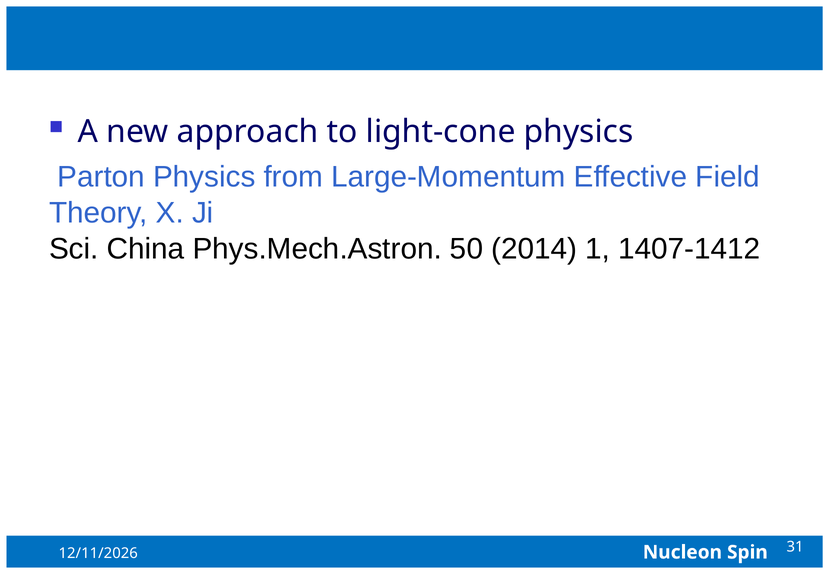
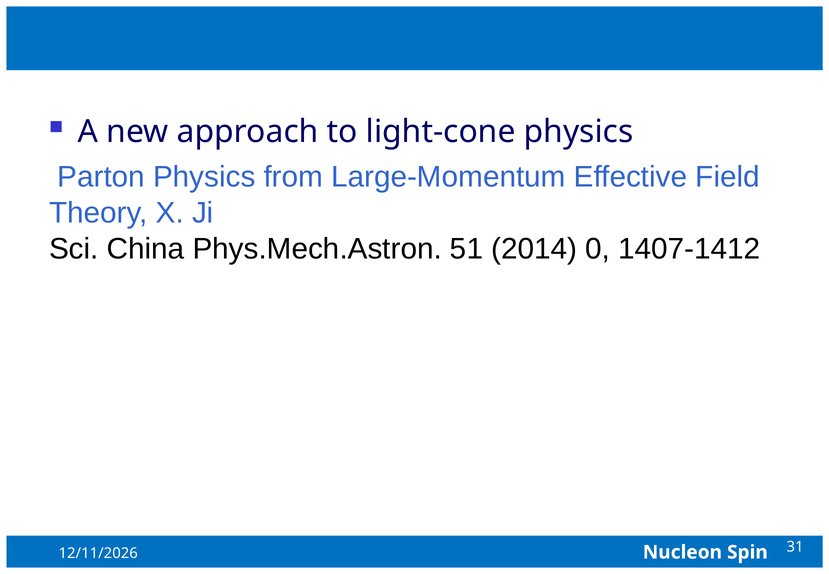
50: 50 -> 51
1: 1 -> 0
